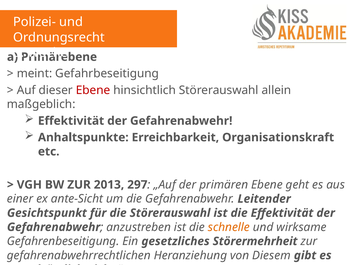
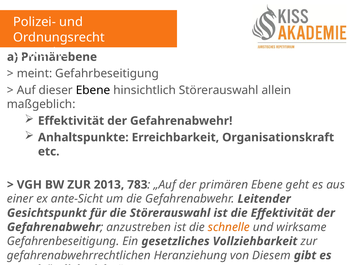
Ebene at (93, 90) colour: red -> black
297: 297 -> 783
Störermehrheit: Störermehrheit -> Vollziehbarkeit
